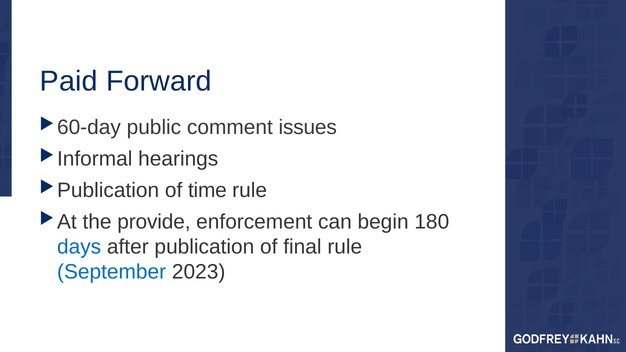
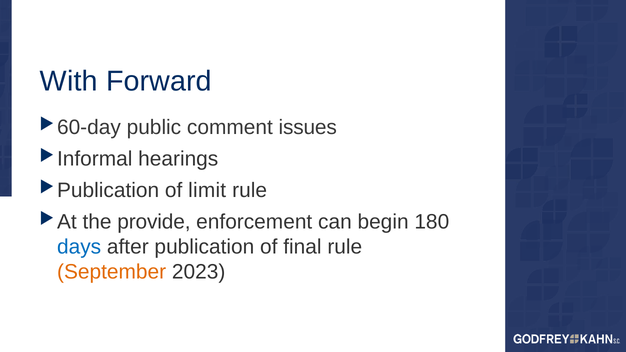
Paid: Paid -> With
time: time -> limit
September colour: blue -> orange
